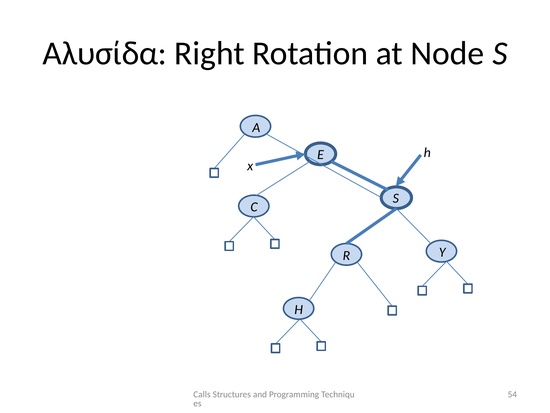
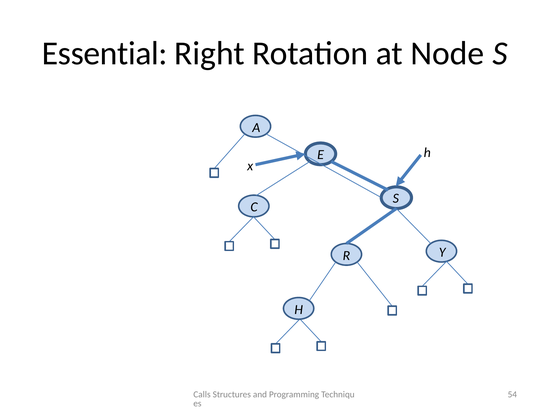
Αλυσίδα: Αλυσίδα -> Essential
